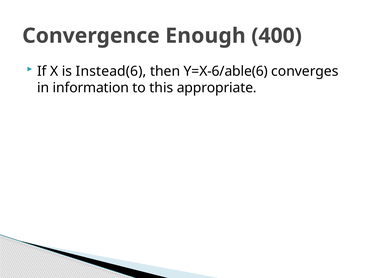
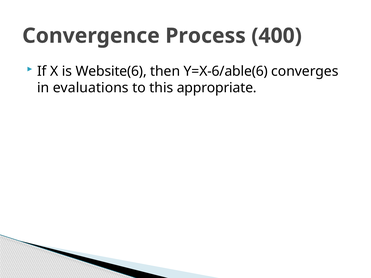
Enough: Enough -> Process
Instead(6: Instead(6 -> Website(6
information: information -> evaluations
